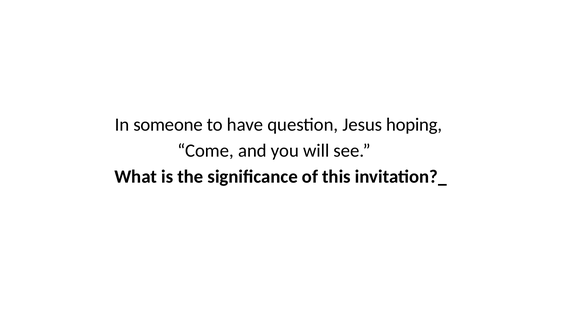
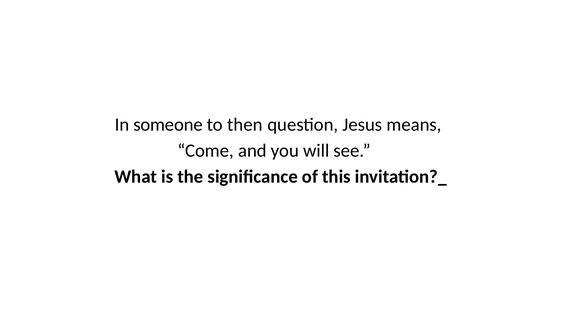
have: have -> then
hoping: hoping -> means
